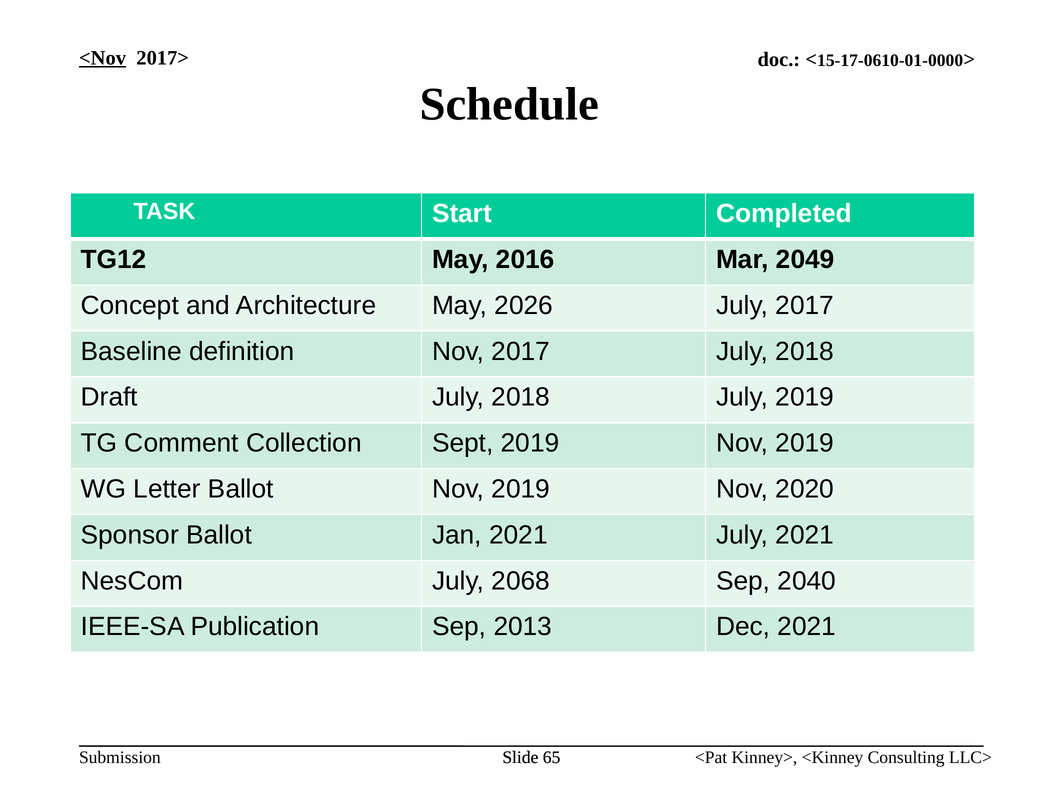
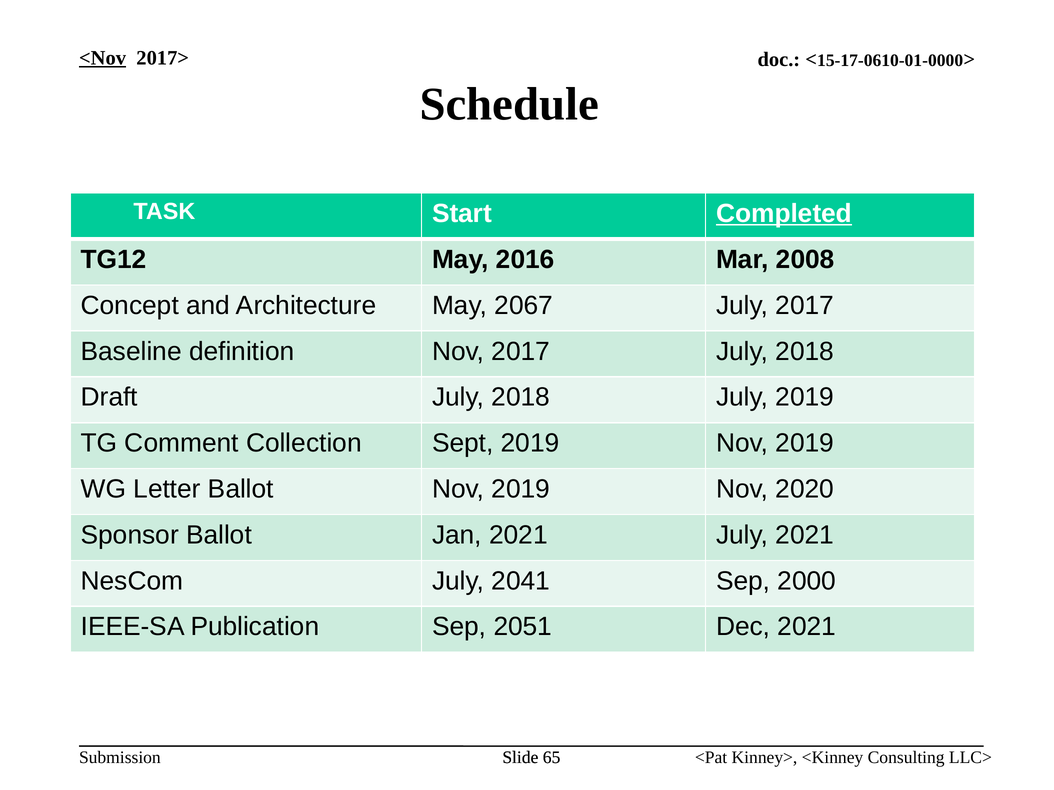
Completed underline: none -> present
2049: 2049 -> 2008
2026: 2026 -> 2067
2068: 2068 -> 2041
2040: 2040 -> 2000
2013: 2013 -> 2051
